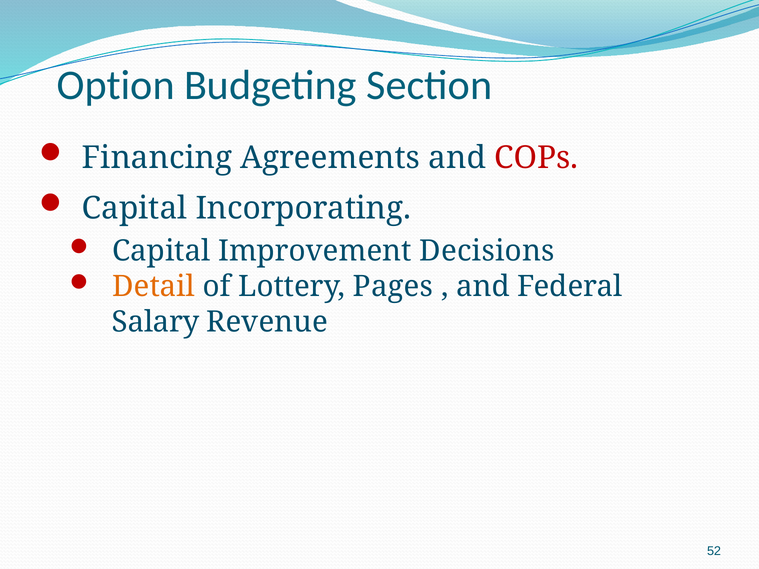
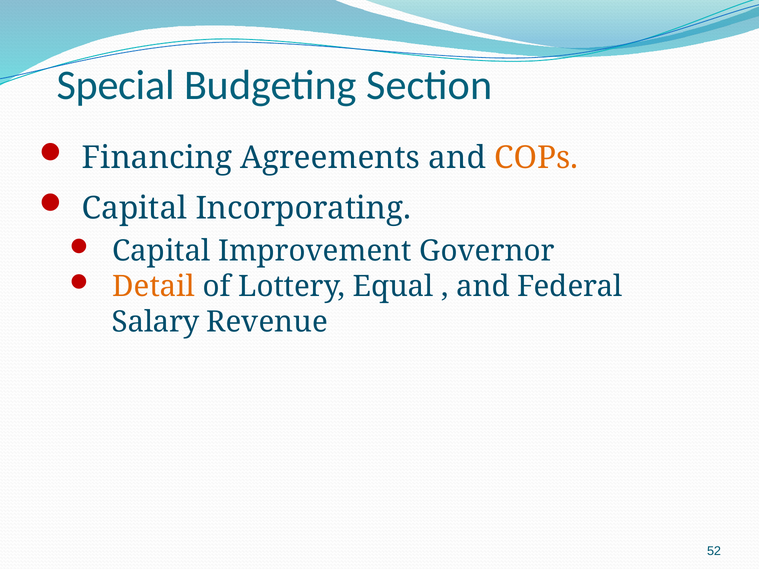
Option: Option -> Special
COPs colour: red -> orange
Decisions: Decisions -> Governor
Pages: Pages -> Equal
